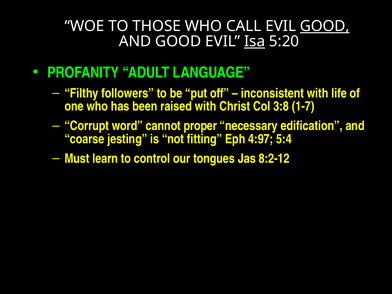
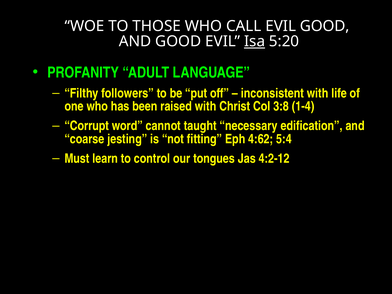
GOOD at (325, 26) underline: present -> none
1-7: 1-7 -> 1-4
proper: proper -> taught
4:97: 4:97 -> 4:62
8:2-12: 8:2-12 -> 4:2-12
